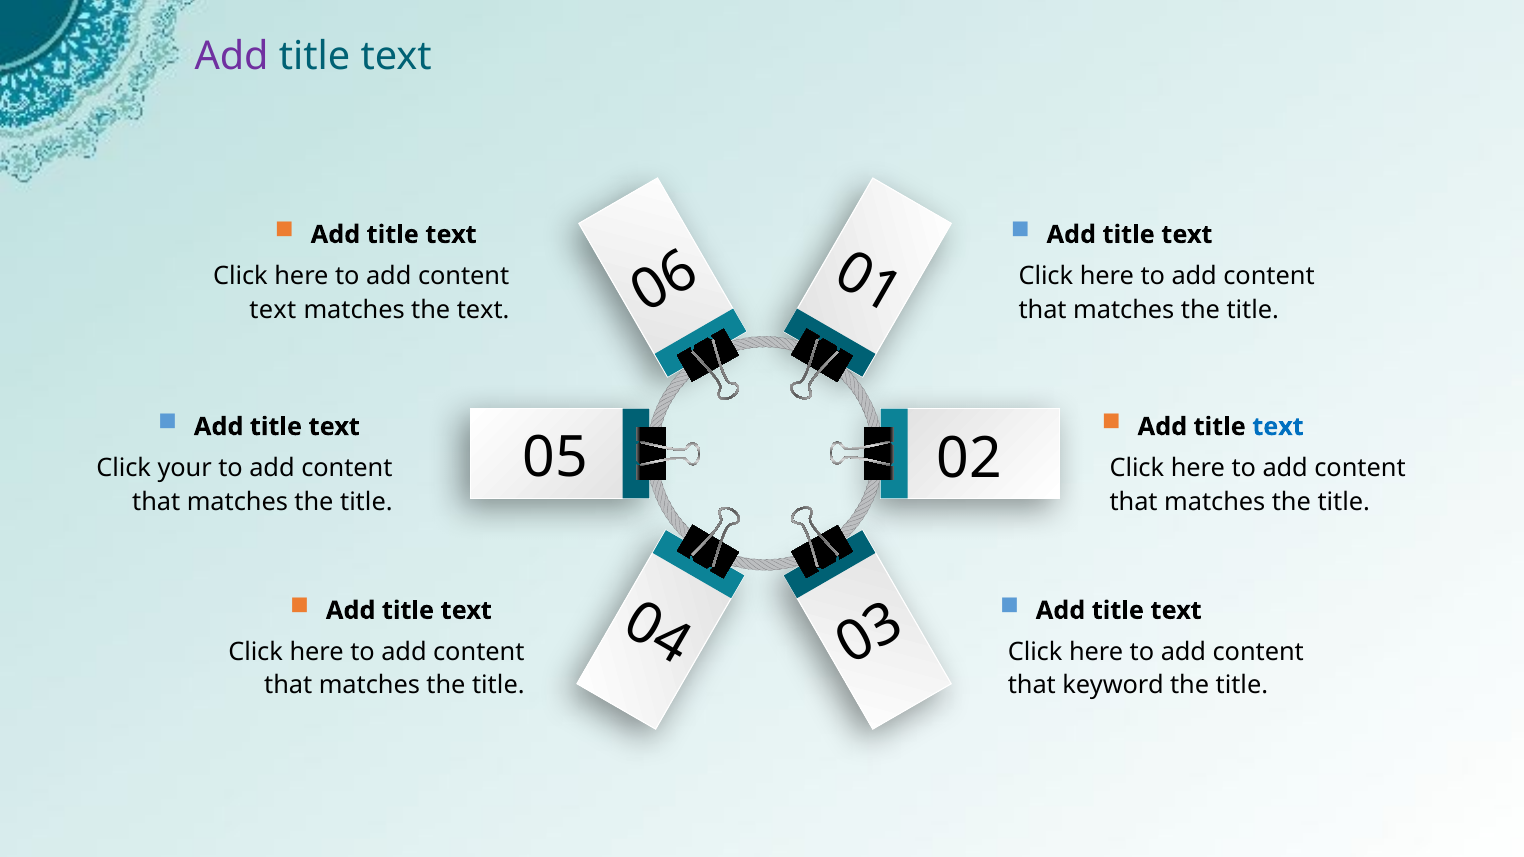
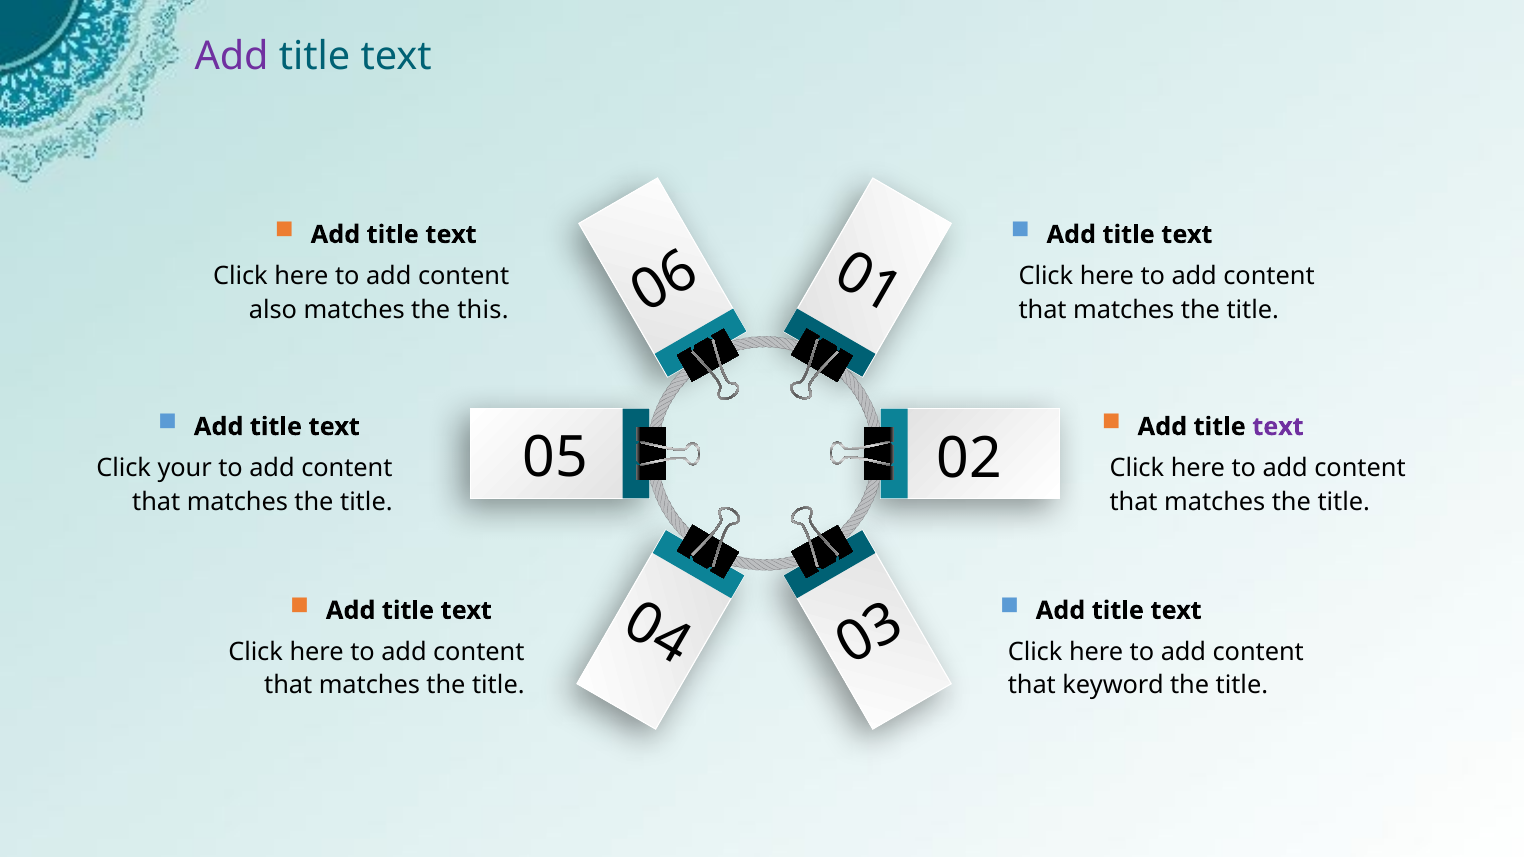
text at (273, 310): text -> also
the text: text -> this
text at (1278, 427) colour: blue -> purple
